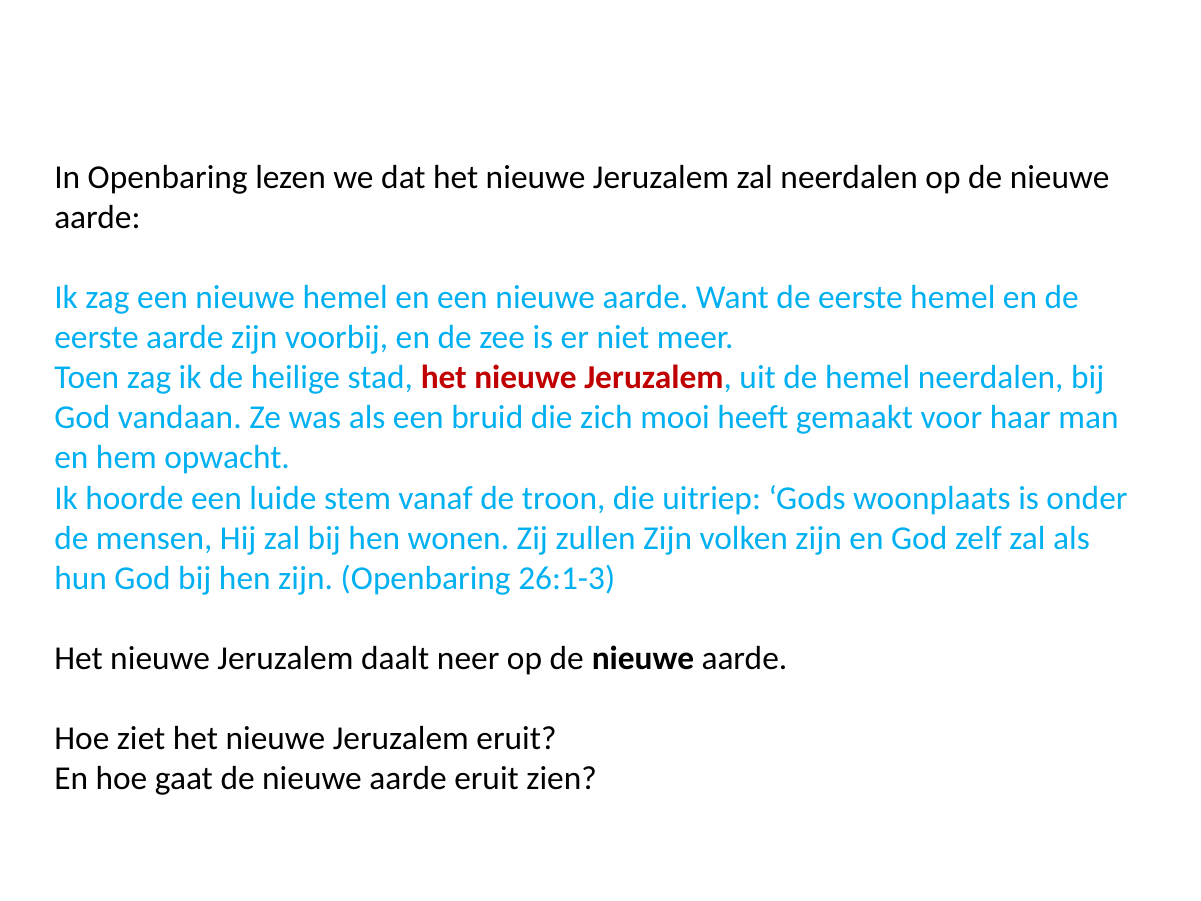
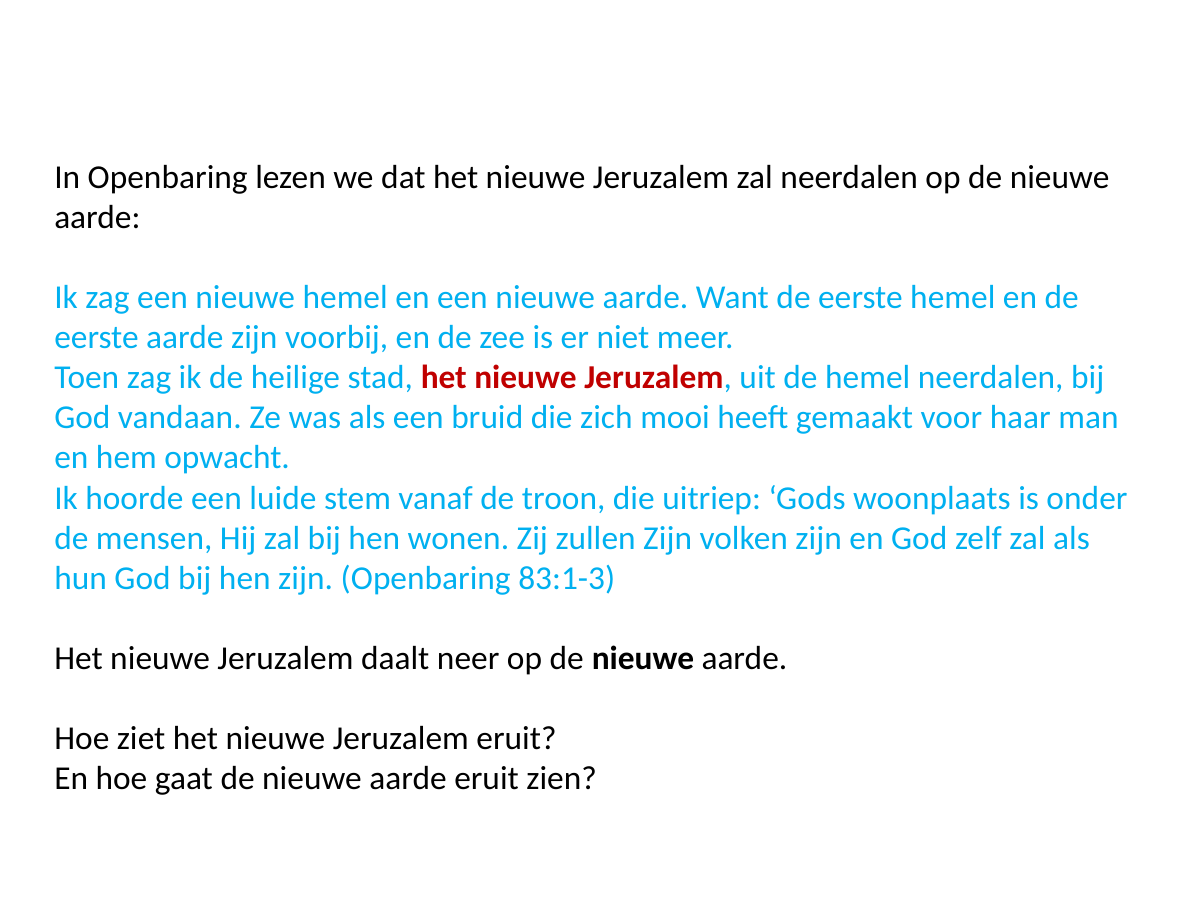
26:1-3: 26:1-3 -> 83:1-3
